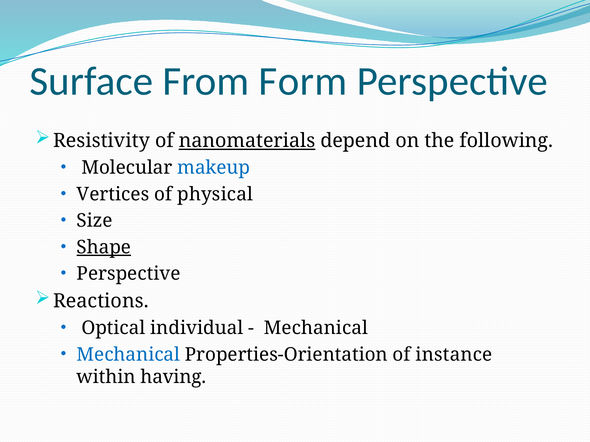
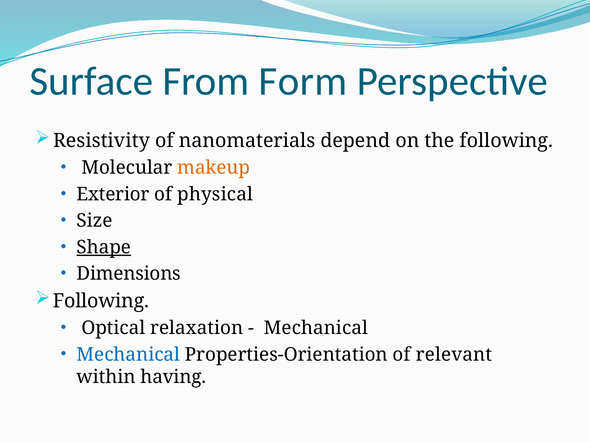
nanomaterials underline: present -> none
makeup colour: blue -> orange
Vertices: Vertices -> Exterior
Perspective at (129, 274): Perspective -> Dimensions
Reactions at (101, 301): Reactions -> Following
individual: individual -> relaxation
instance: instance -> relevant
